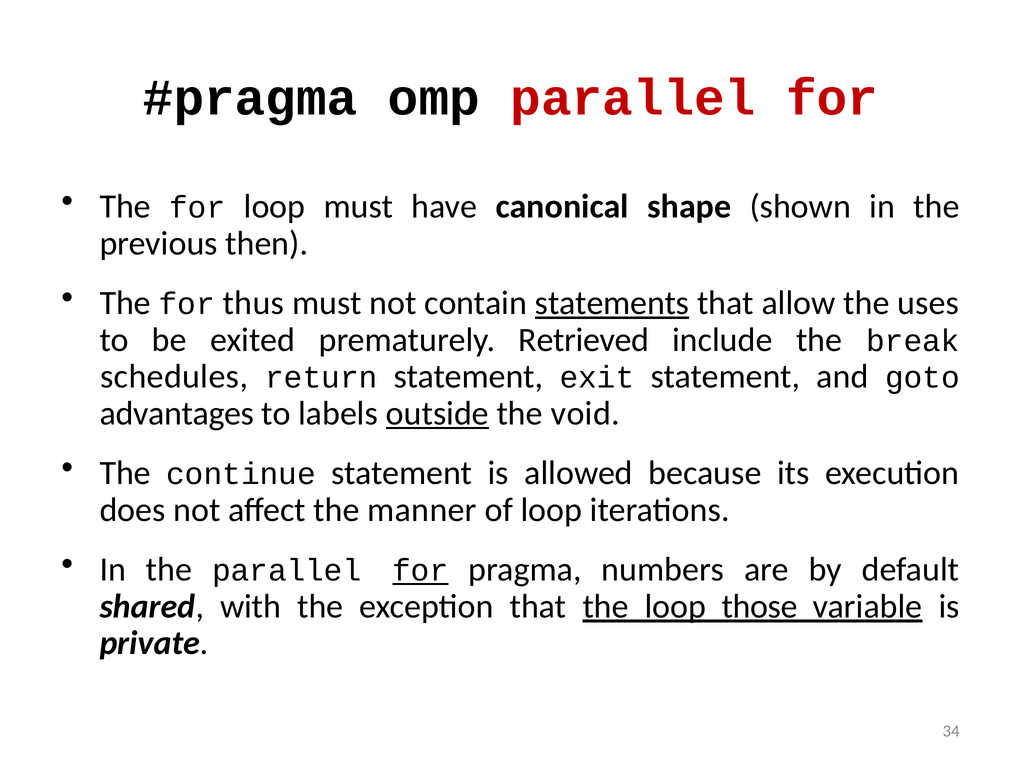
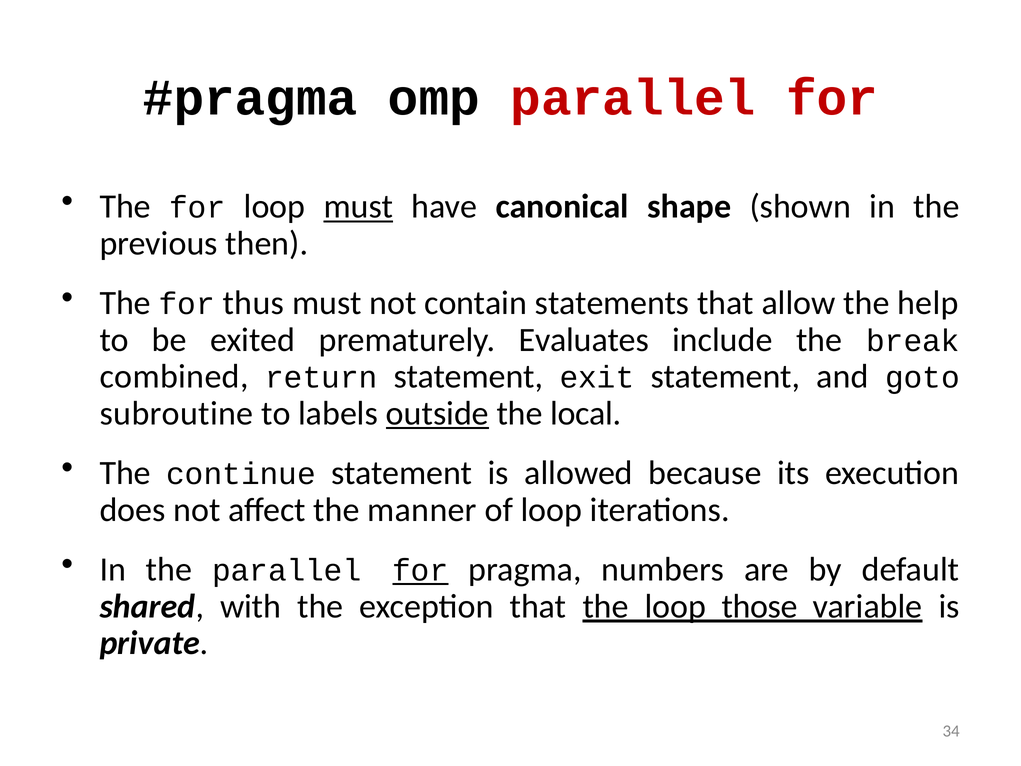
must at (358, 207) underline: none -> present
statements underline: present -> none
uses: uses -> help
Retrieved: Retrieved -> Evaluates
schedules: schedules -> combined
advantages: advantages -> subroutine
void: void -> local
